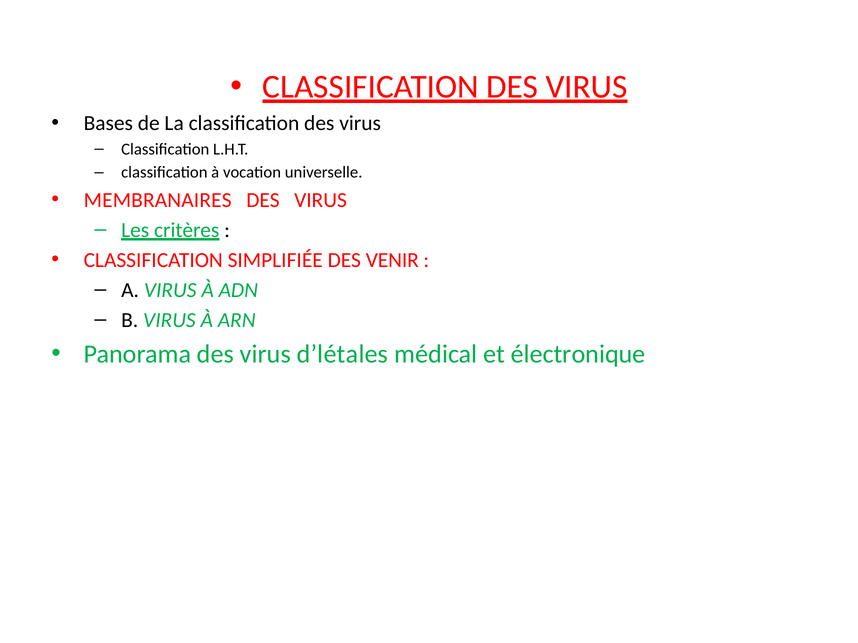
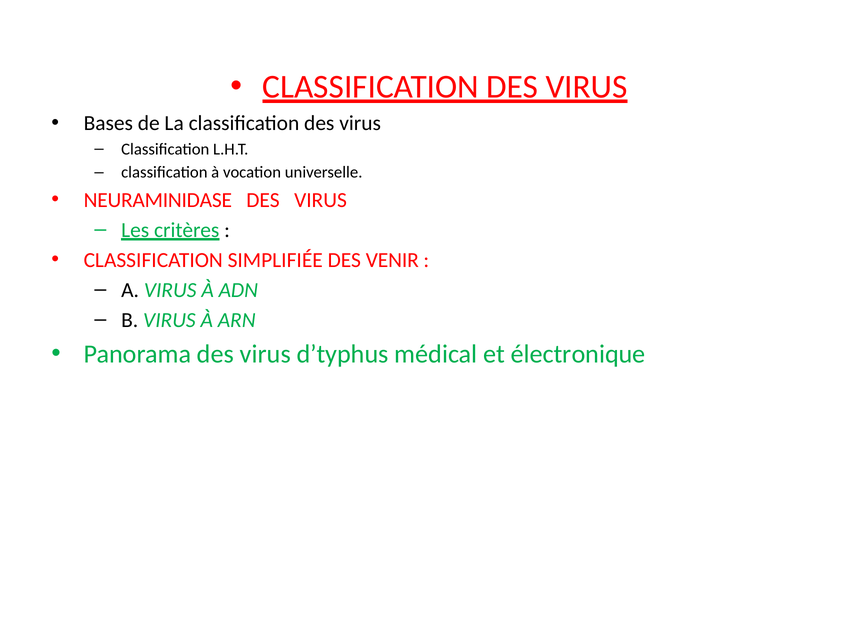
MEMBRANAIRES: MEMBRANAIRES -> NEURAMINIDASE
d’létales: d’létales -> d’typhus
